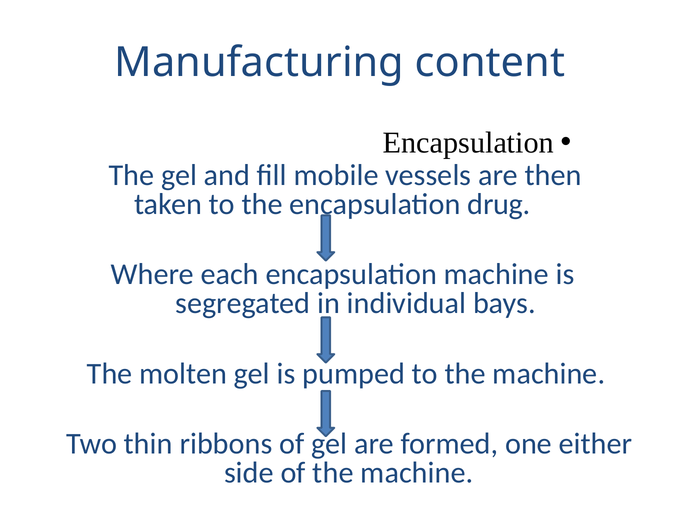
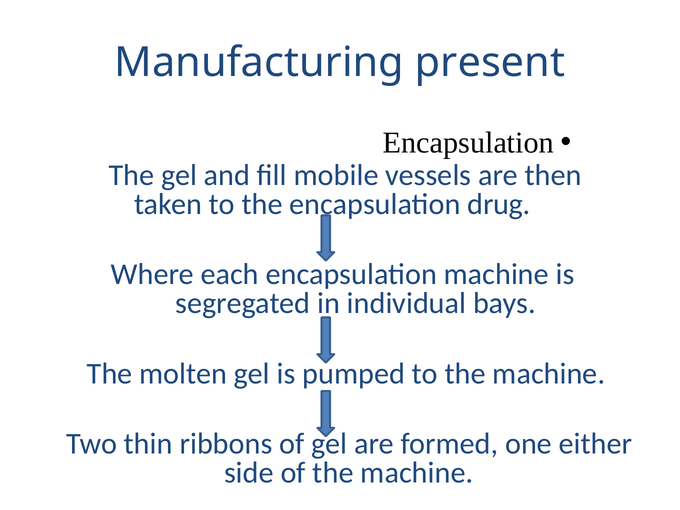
content: content -> present
